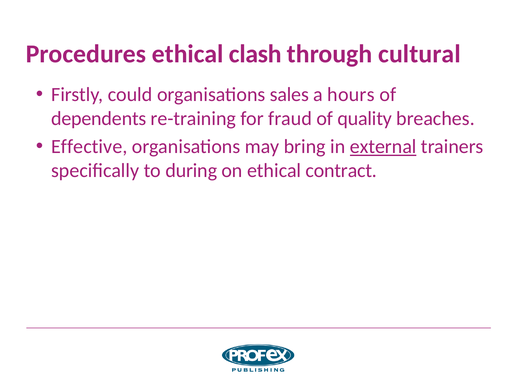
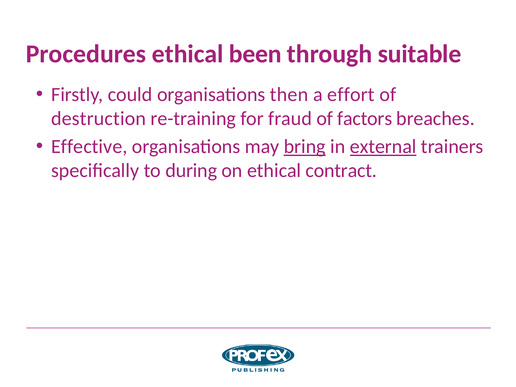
clash: clash -> been
cultural: cultural -> suitable
sales: sales -> then
hours: hours -> effort
dependents: dependents -> destruction
quality: quality -> factors
bring underline: none -> present
